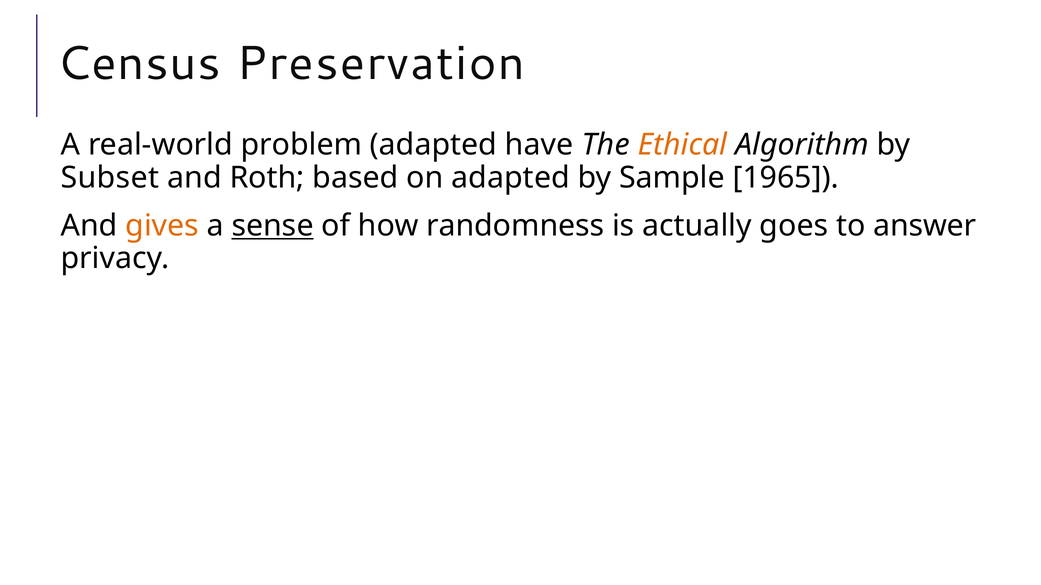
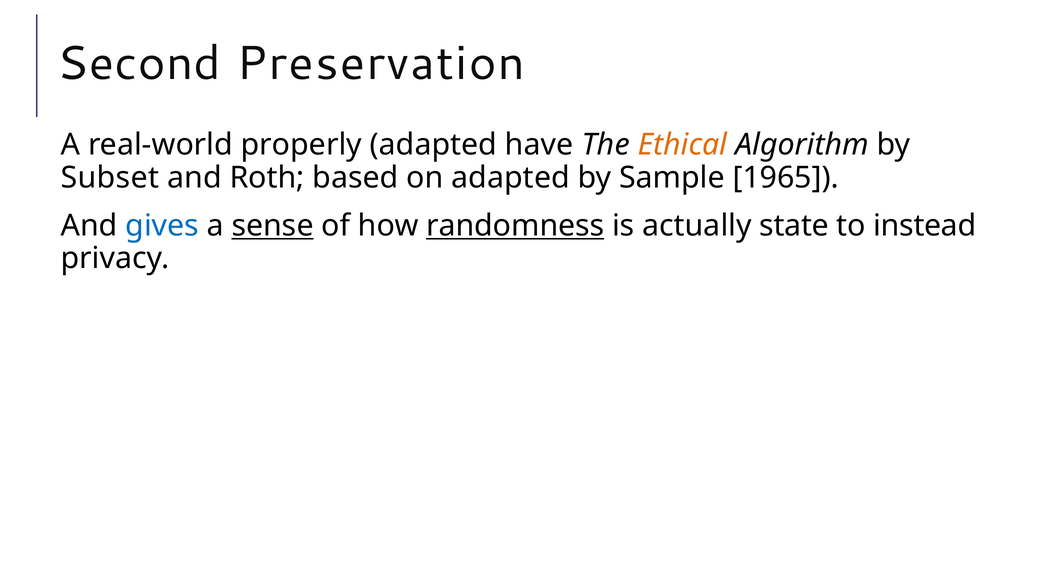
Census: Census -> Second
problem: problem -> properly
gives colour: orange -> blue
randomness underline: none -> present
goes: goes -> state
answer: answer -> instead
